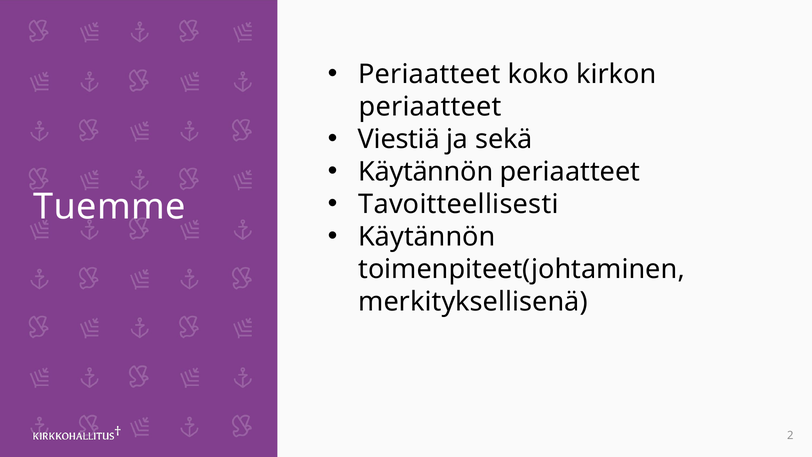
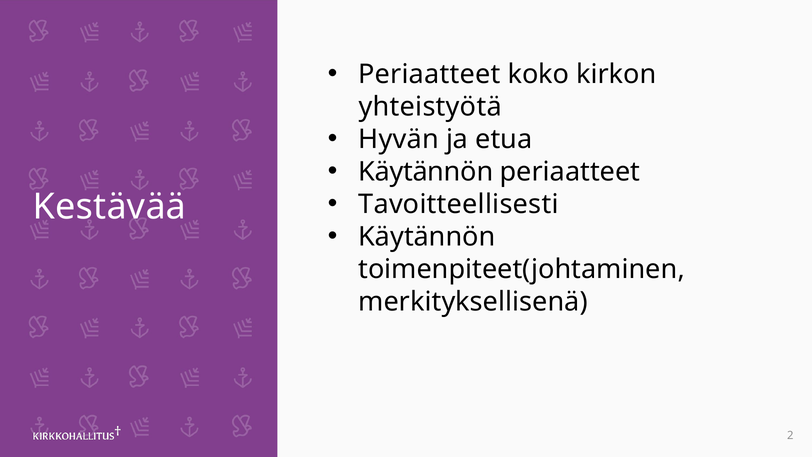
periaatteet at (430, 107): periaatteet -> yhteistyötä
Viestiä: Viestiä -> Hyvän
sekä: sekä -> etua
Tuemme: Tuemme -> Kestävää
